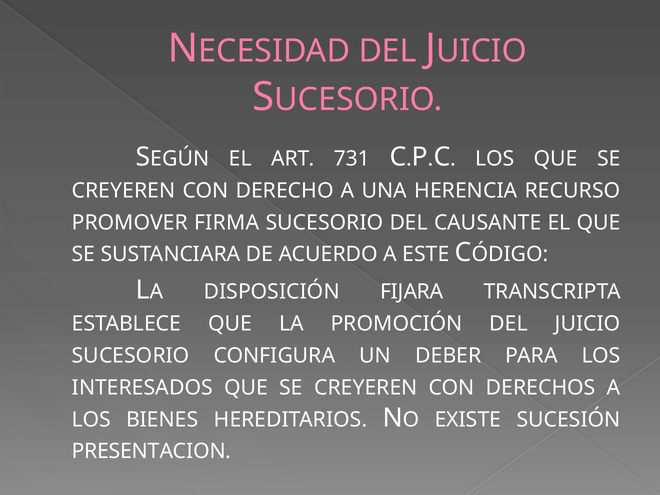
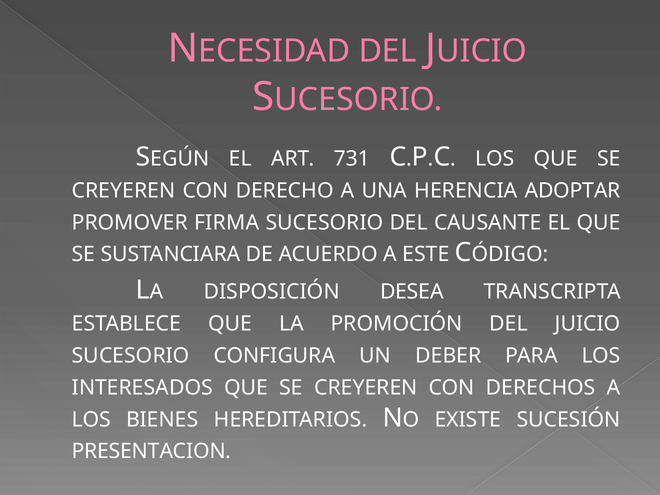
RECURSO: RECURSO -> ADOPTAR
FIJARA: FIJARA -> DESEA
